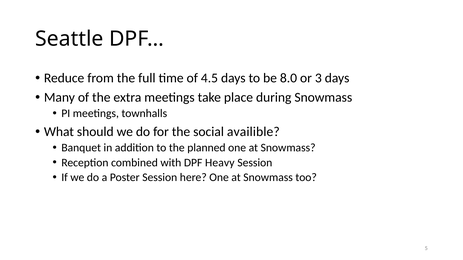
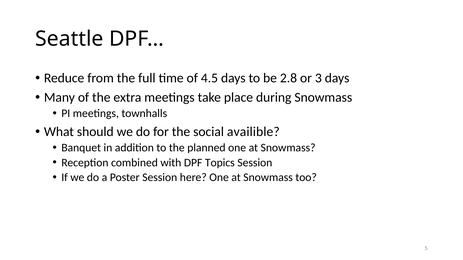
8.0: 8.0 -> 2.8
Heavy: Heavy -> Topics
